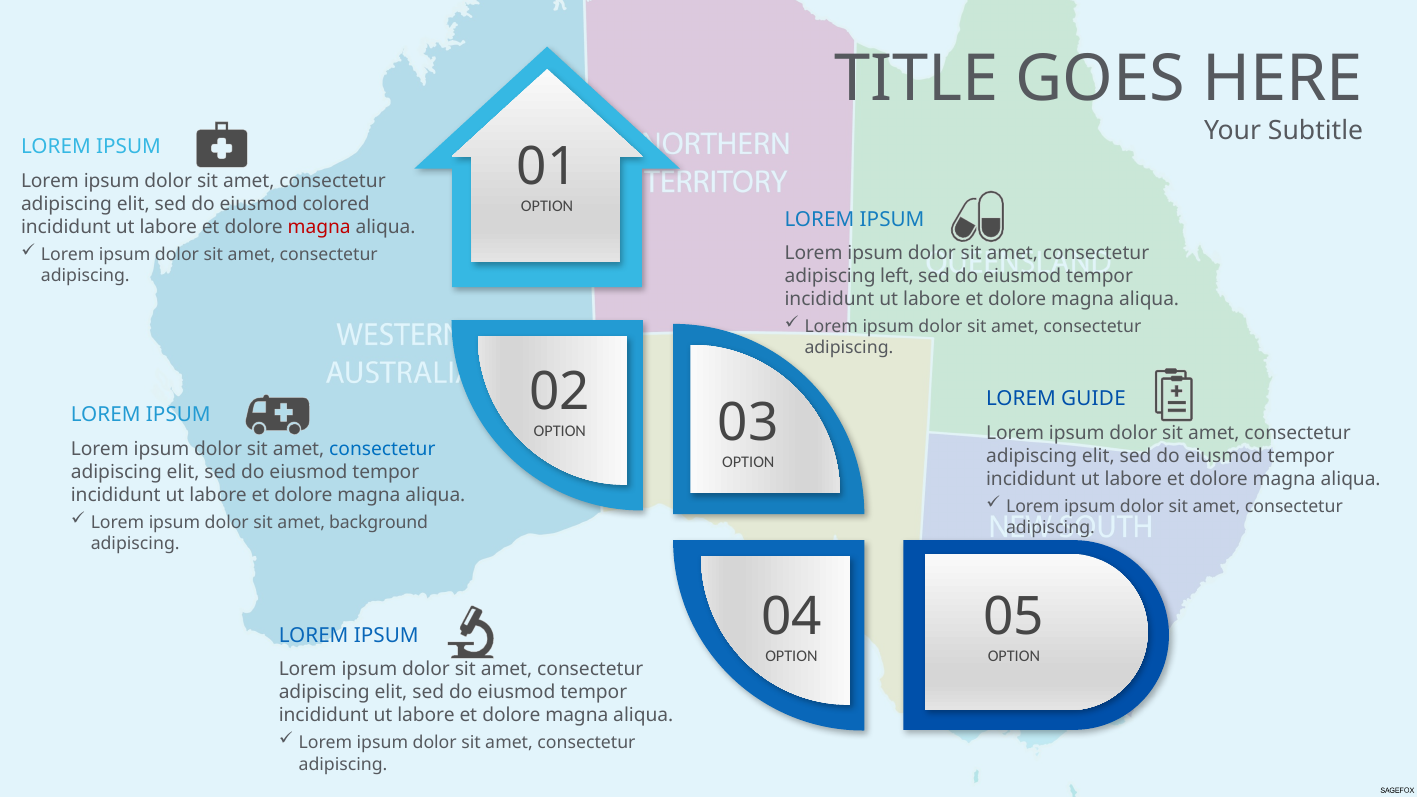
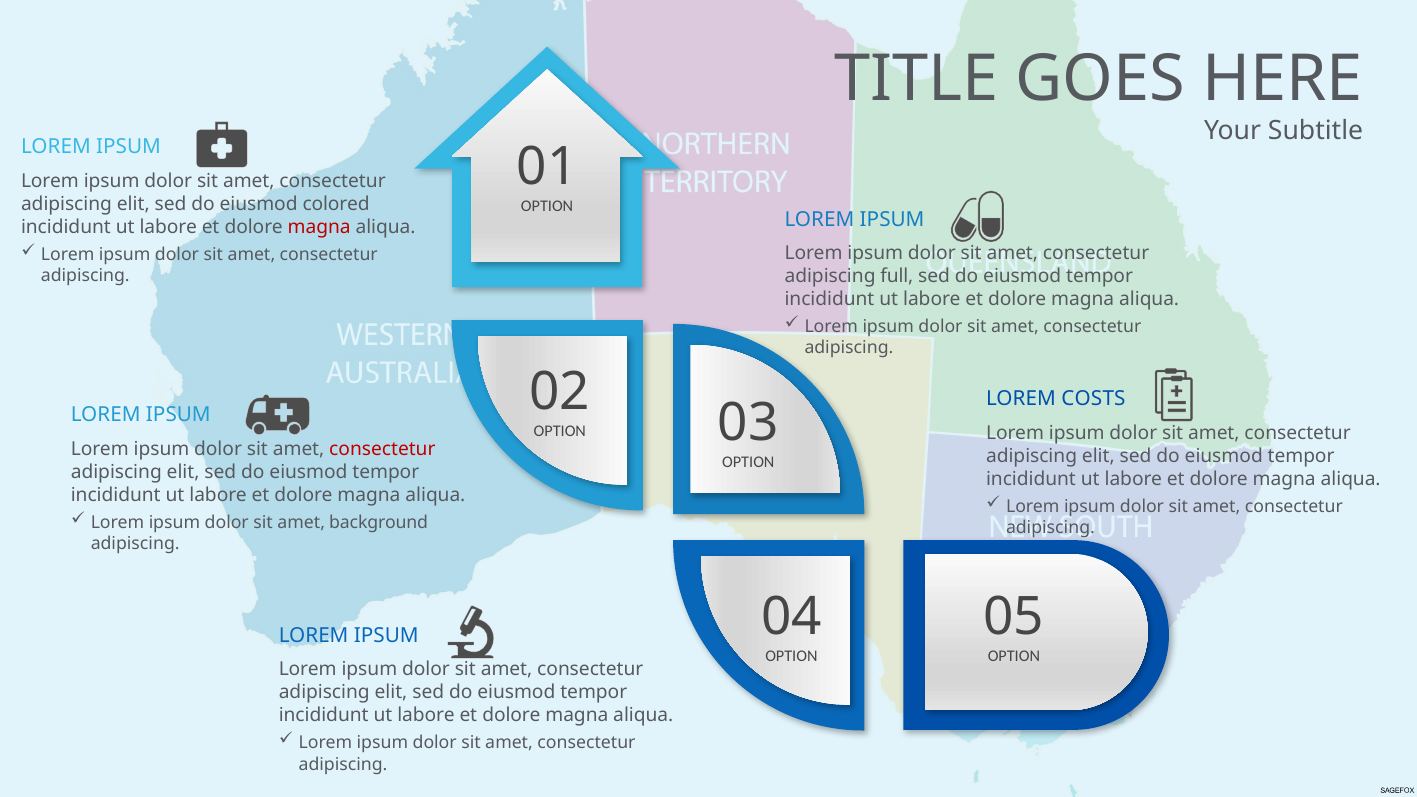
left: left -> full
GUIDE: GUIDE -> COSTS
consectetur at (382, 449) colour: blue -> red
